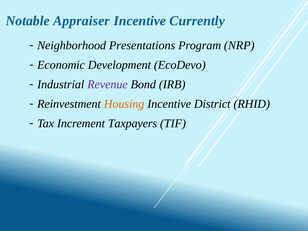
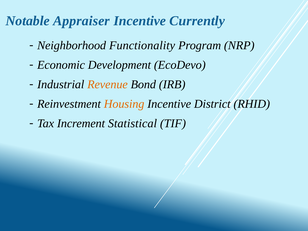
Presentations: Presentations -> Functionality
Revenue colour: purple -> orange
Taxpayers: Taxpayers -> Statistical
